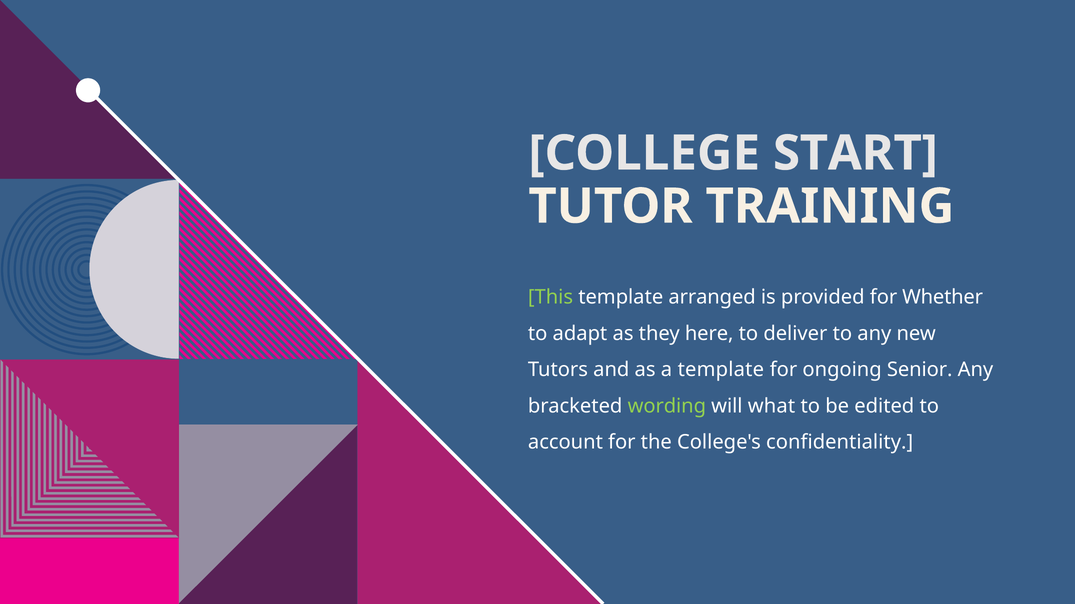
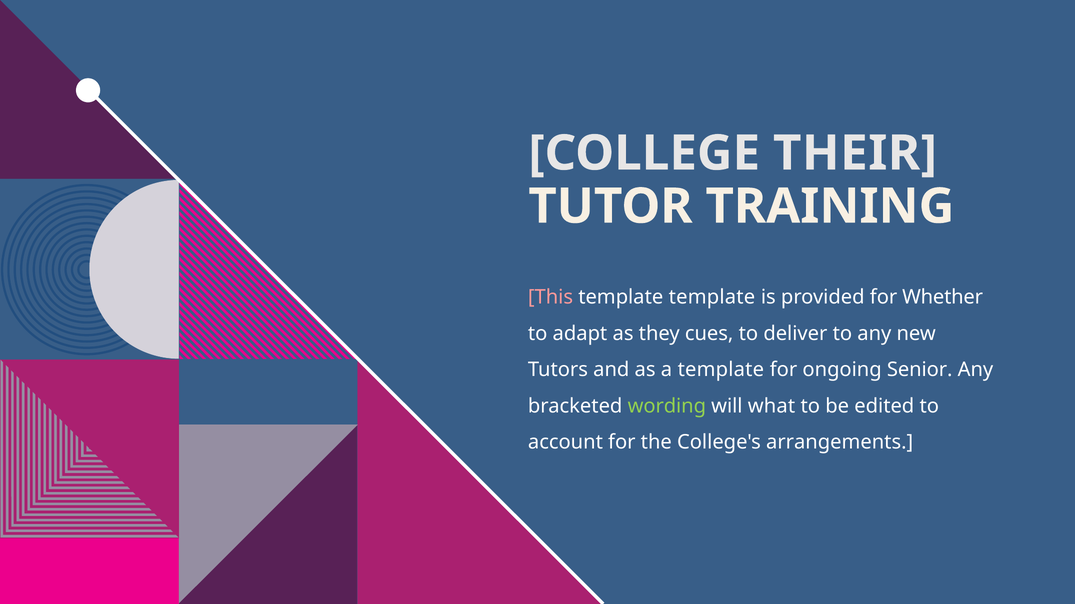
START: START -> THEIR
This colour: light green -> pink
template arranged: arranged -> template
here: here -> cues
confidentiality: confidentiality -> arrangements
